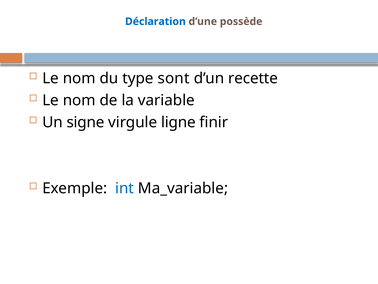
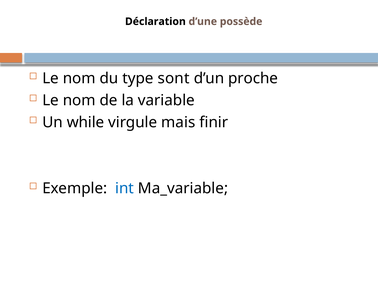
Déclaration colour: blue -> black
recette: recette -> proche
signe: signe -> while
ligne: ligne -> mais
